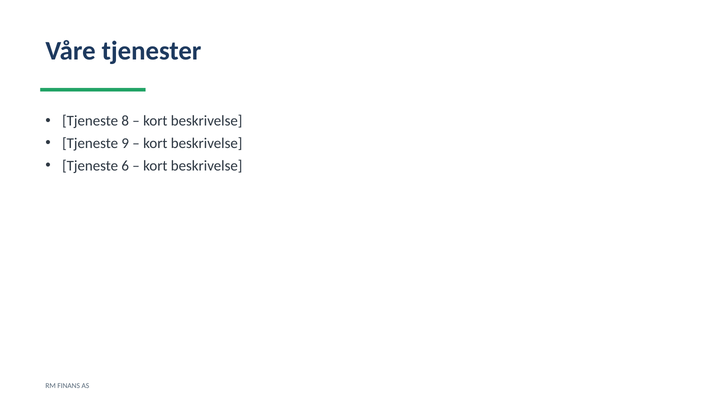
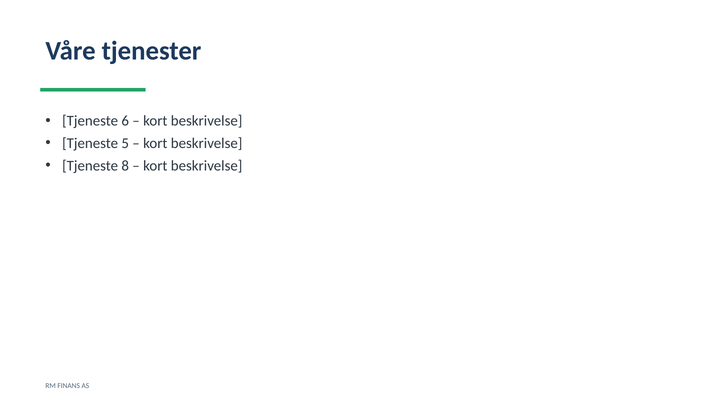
8: 8 -> 6
9: 9 -> 5
6: 6 -> 8
